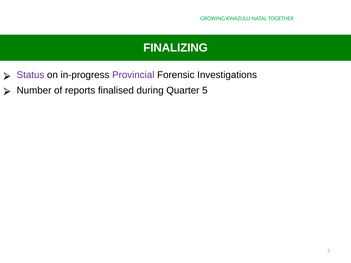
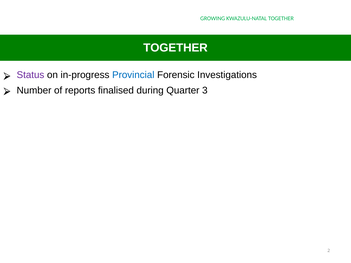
FINALIZING at (176, 48): FINALIZING -> TOGETHER
Provincial colour: purple -> blue
5: 5 -> 3
